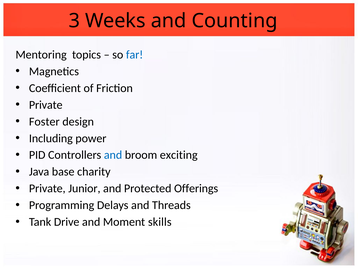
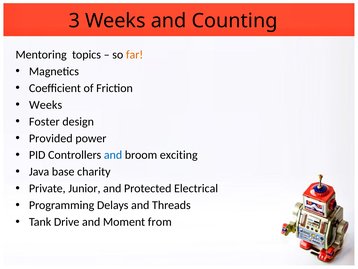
far colour: blue -> orange
Private at (46, 105): Private -> Weeks
Including: Including -> Provided
Offerings: Offerings -> Electrical
skills: skills -> from
